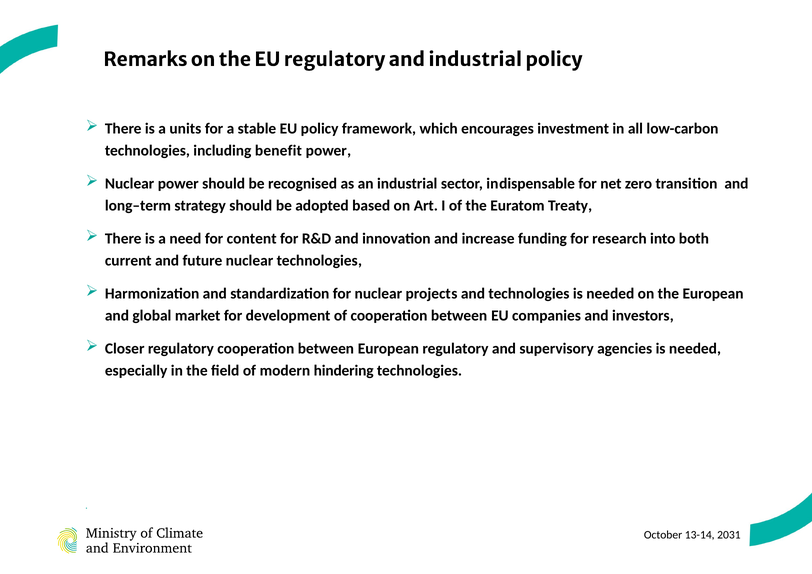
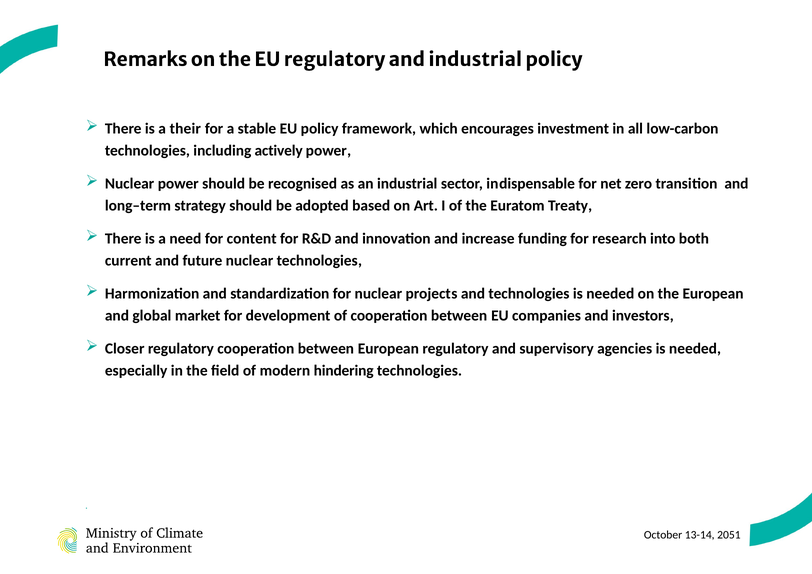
a units: units -> their
benefit: benefit -> actively
2031: 2031 -> 2051
